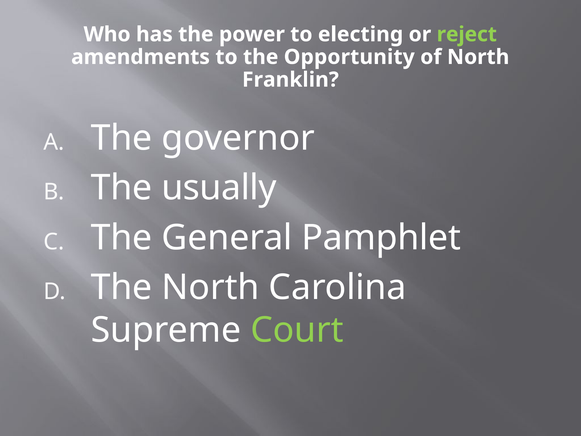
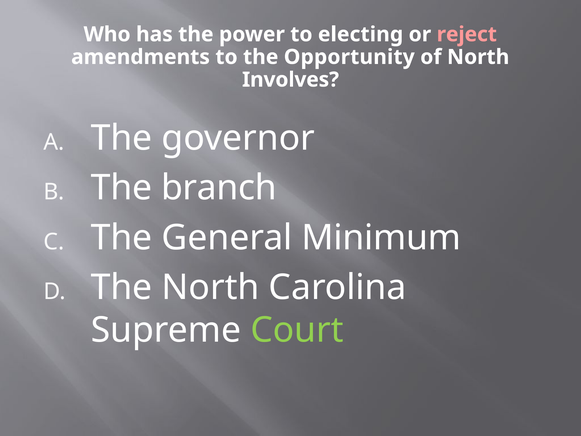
reject colour: light green -> pink
Franklin: Franklin -> Involves
usually: usually -> branch
Pamphlet: Pamphlet -> Minimum
